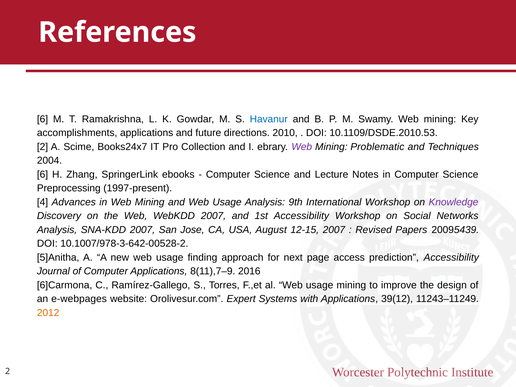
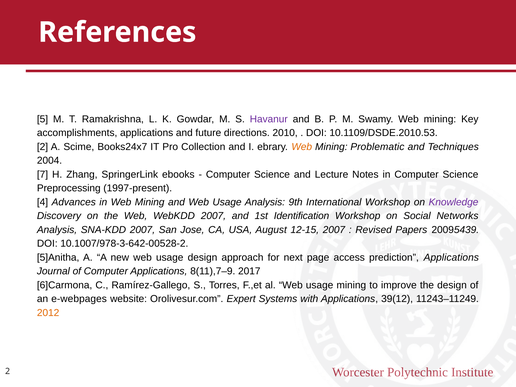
6 at (43, 119): 6 -> 5
Havanur colour: blue -> purple
Web at (302, 147) colour: purple -> orange
6 at (43, 174): 6 -> 7
1st Accessibility: Accessibility -> Identification
usage finding: finding -> design
prediction Accessibility: Accessibility -> Applications
2016: 2016 -> 2017
